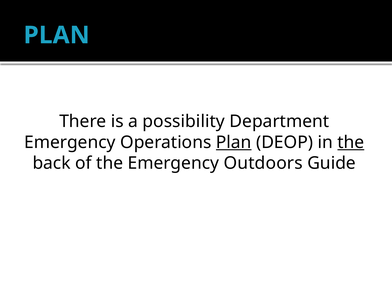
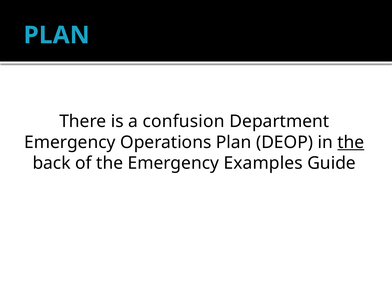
possibility: possibility -> confusion
Plan at (234, 142) underline: present -> none
Outdoors: Outdoors -> Examples
